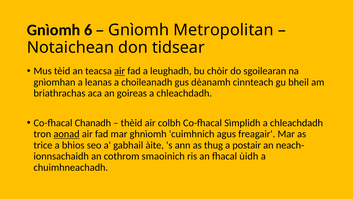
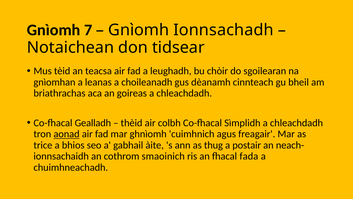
6: 6 -> 7
Metropolitan: Metropolitan -> Ionnsachadh
air at (120, 71) underline: present -> none
Chanadh: Chanadh -> Gealladh
ùidh: ùidh -> fada
